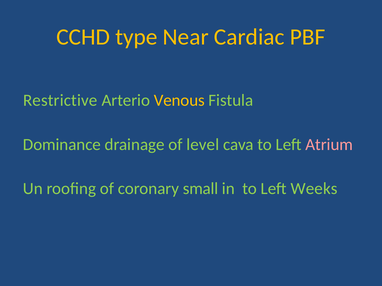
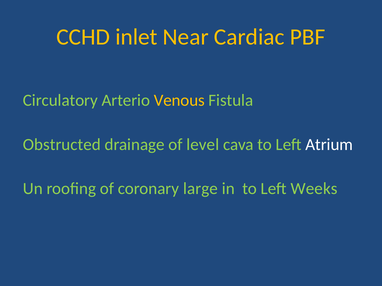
type: type -> inlet
Restrictive: Restrictive -> Circulatory
Dominance: Dominance -> Obstructed
Atrium colour: pink -> white
small: small -> large
